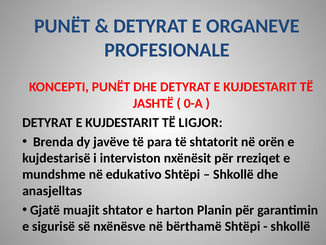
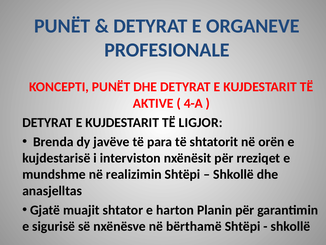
JASHTË: JASHTË -> AKTIVE
0-A: 0-A -> 4-A
edukativo: edukativo -> realizimin
